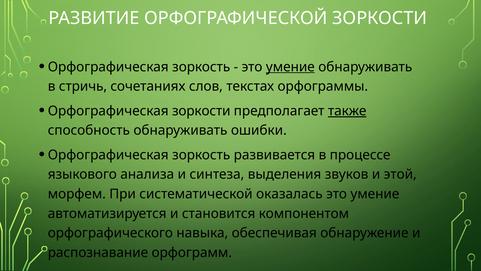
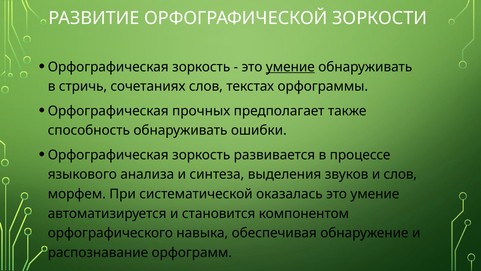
Орфографическая зоркости: зоркости -> прочных
также underline: present -> none
и этой: этой -> слов
